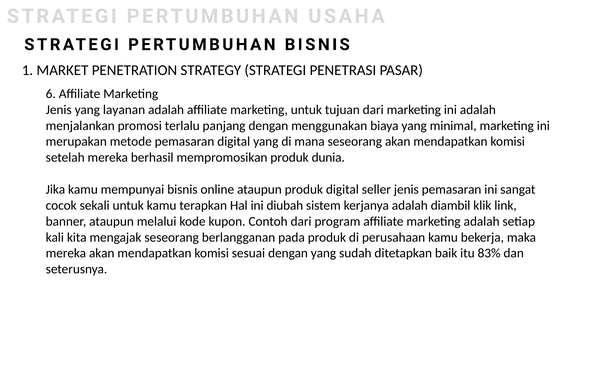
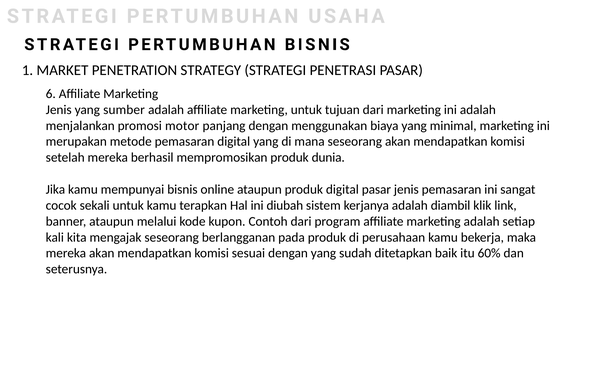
layanan: layanan -> sumber
terlalu: terlalu -> motor
digital seller: seller -> pasar
83%: 83% -> 60%
